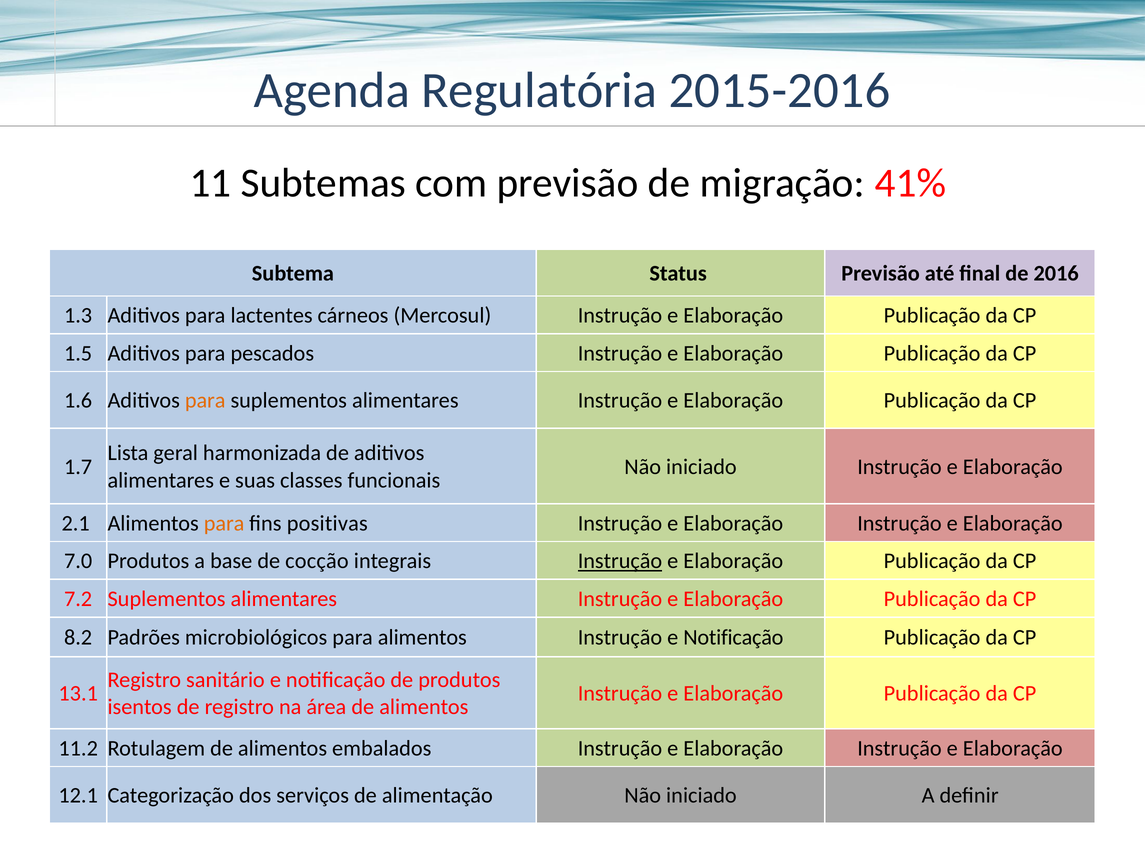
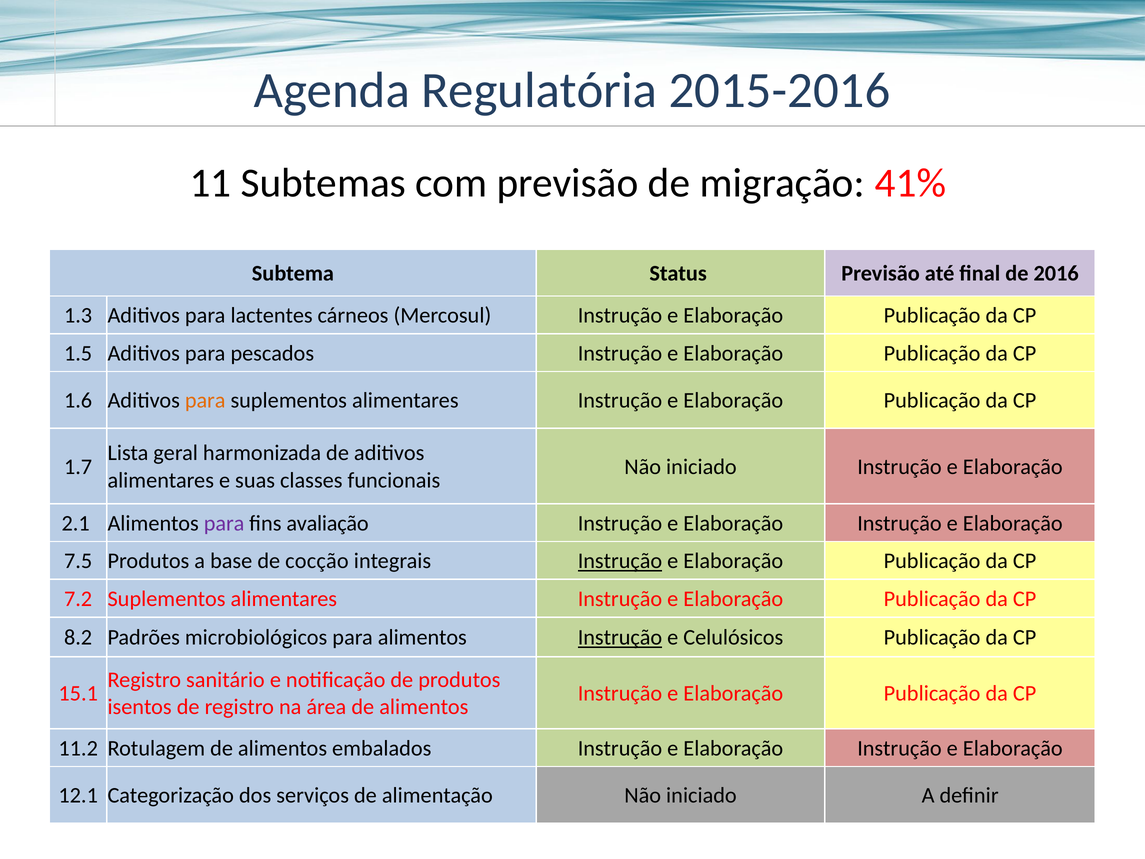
para at (224, 523) colour: orange -> purple
positivas: positivas -> avaliação
7.0: 7.0 -> 7.5
Instrução at (620, 637) underline: none -> present
Notificação at (733, 637): Notificação -> Celulósicos
13.1: 13.1 -> 15.1
